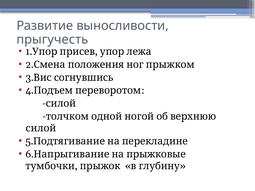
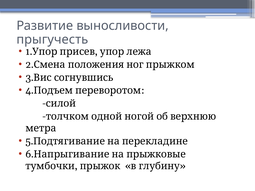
силой at (41, 128): силой -> метра
